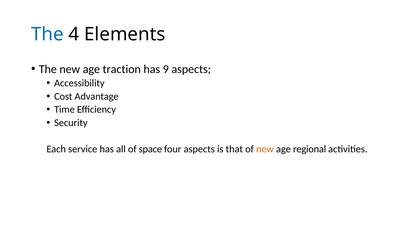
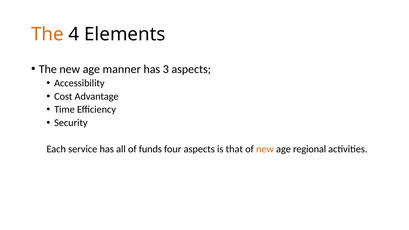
The at (47, 34) colour: blue -> orange
traction: traction -> manner
9: 9 -> 3
space: space -> funds
